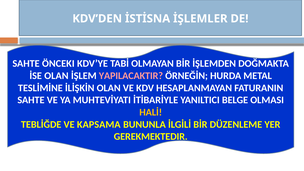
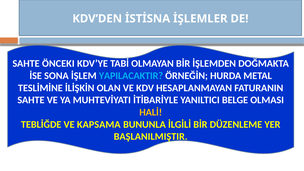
İSE OLAN: OLAN -> SONA
YAPILACAKTIR colour: pink -> light blue
GEREKMEKTEDIR: GEREKMEKTEDIR -> BAŞLANILMIŞTIR
